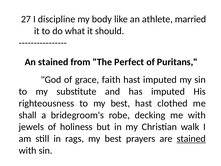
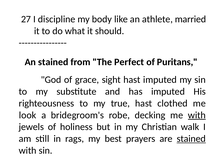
faith: faith -> sight
to my best: best -> true
shall: shall -> look
with at (197, 115) underline: none -> present
